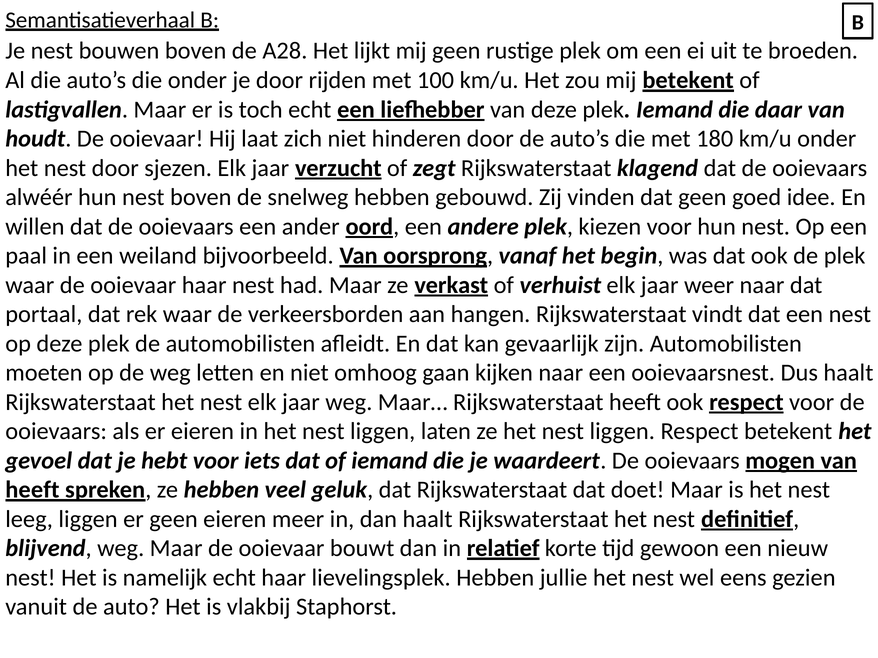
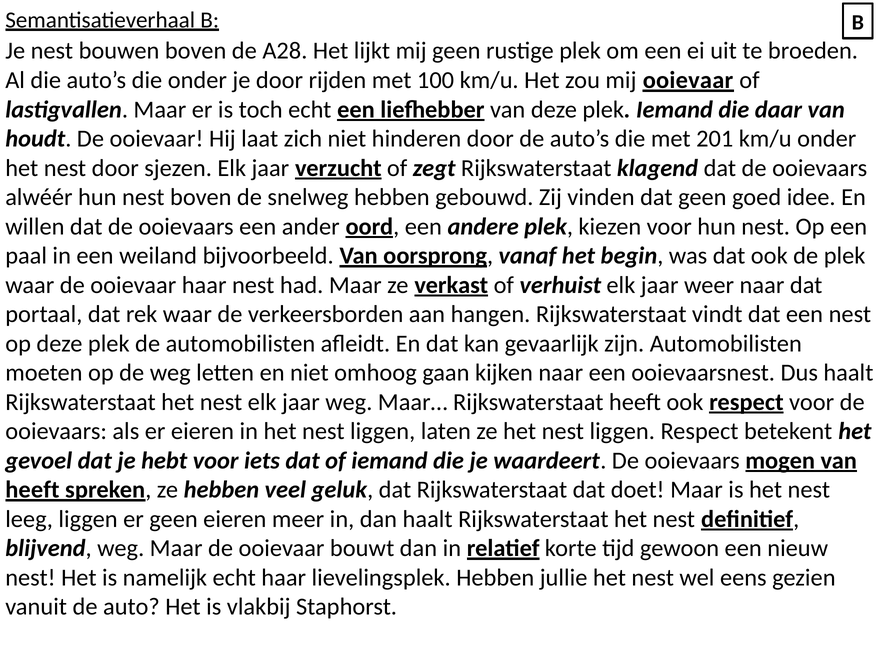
mij betekent: betekent -> ooievaar
180: 180 -> 201
